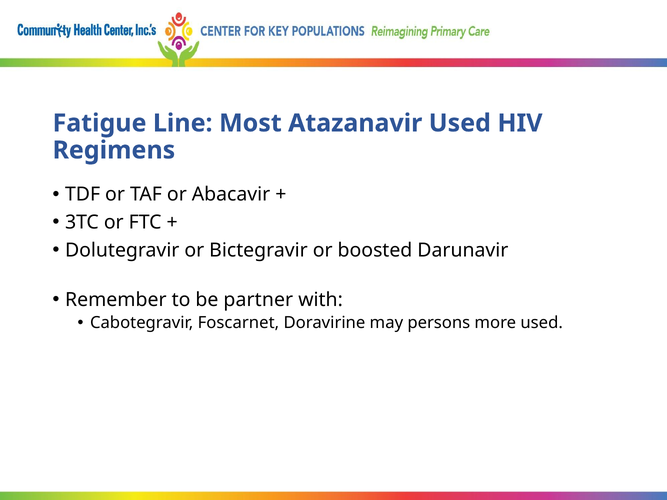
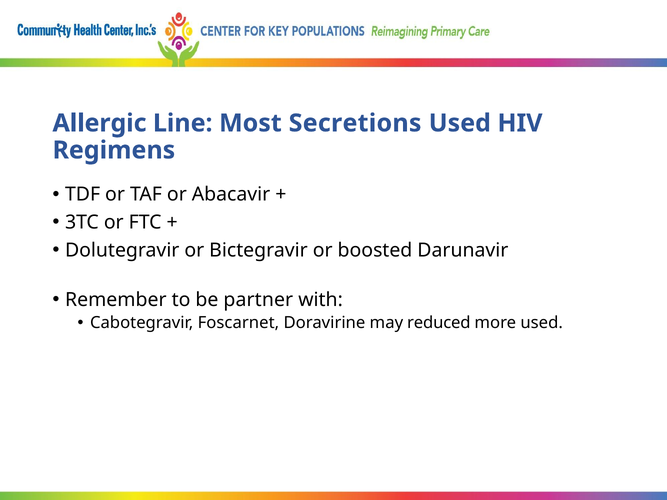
Fatigue: Fatigue -> Allergic
Atazanavir: Atazanavir -> Secretions
persons: persons -> reduced
